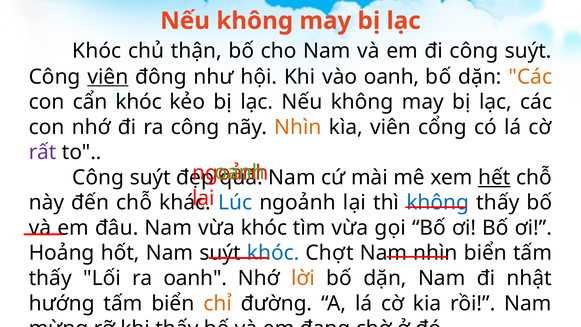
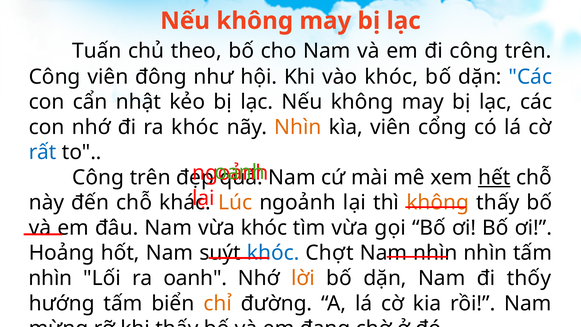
Khóc at (97, 51): Khóc -> Tuấn
chủ thận: thận -> theo
đi công suýt: suýt -> trên
viên at (108, 77) underline: present -> none
vào oanh: oanh -> khóc
Các at (530, 77) colour: orange -> blue
cẩn khóc: khóc -> nhật
ra công: công -> khóc
rất colour: purple -> blue
suýt at (150, 177): suýt -> trên
Lúc colour: blue -> orange
không at (438, 203) colour: blue -> orange
nhìn biển: biển -> nhìn
thấy at (50, 278): thấy -> nhìn
nhật: nhật -> thốy
